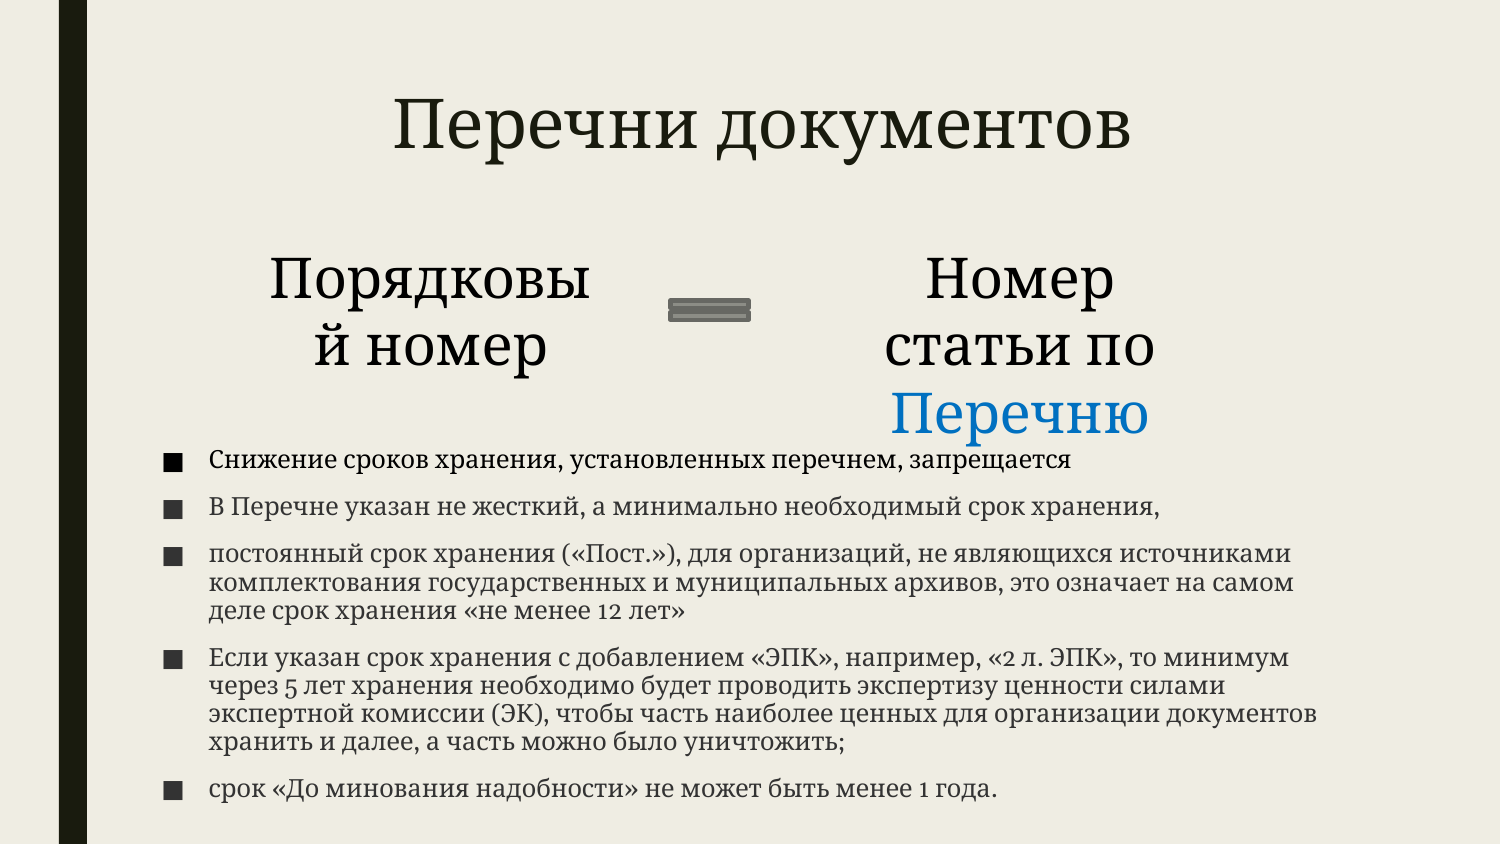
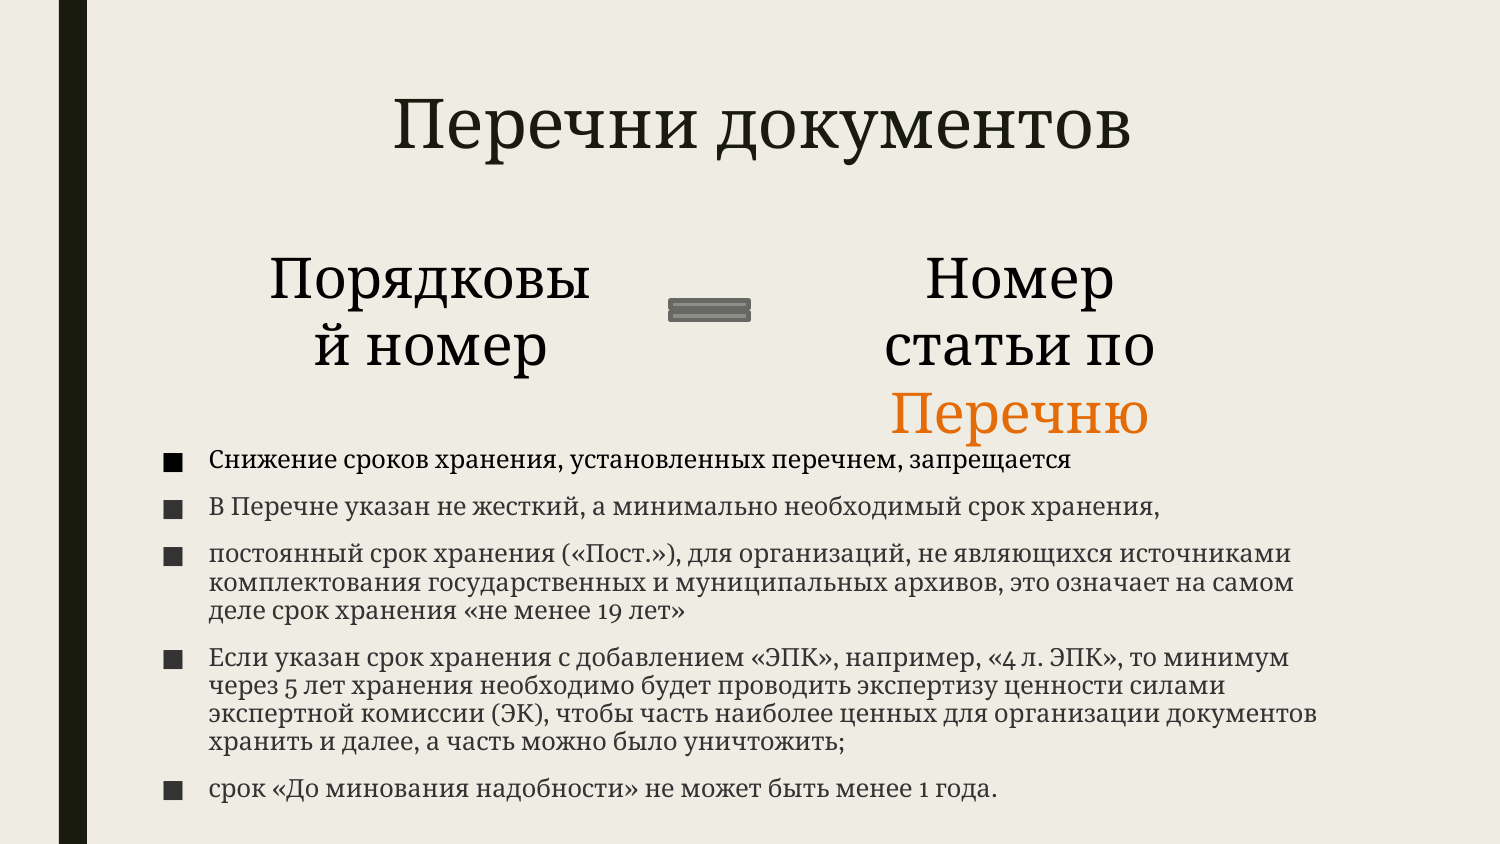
Перечню colour: blue -> orange
12: 12 -> 19
2: 2 -> 4
